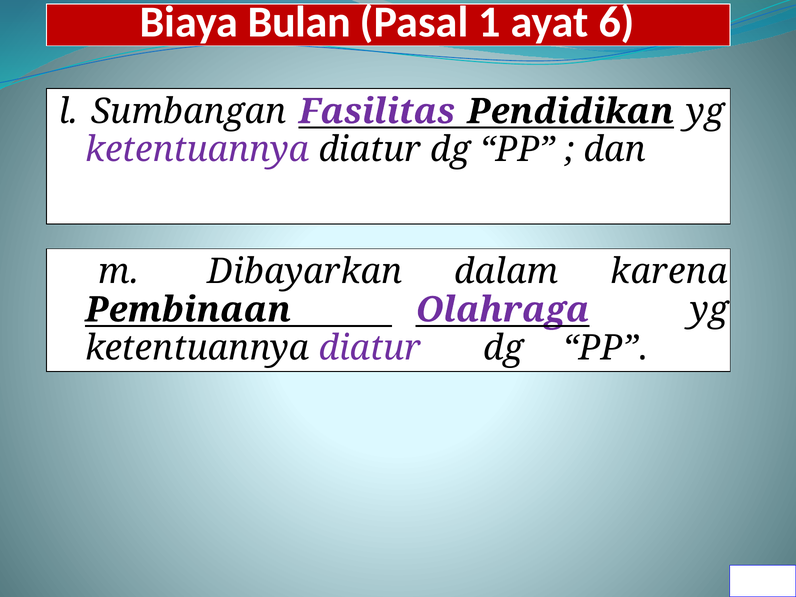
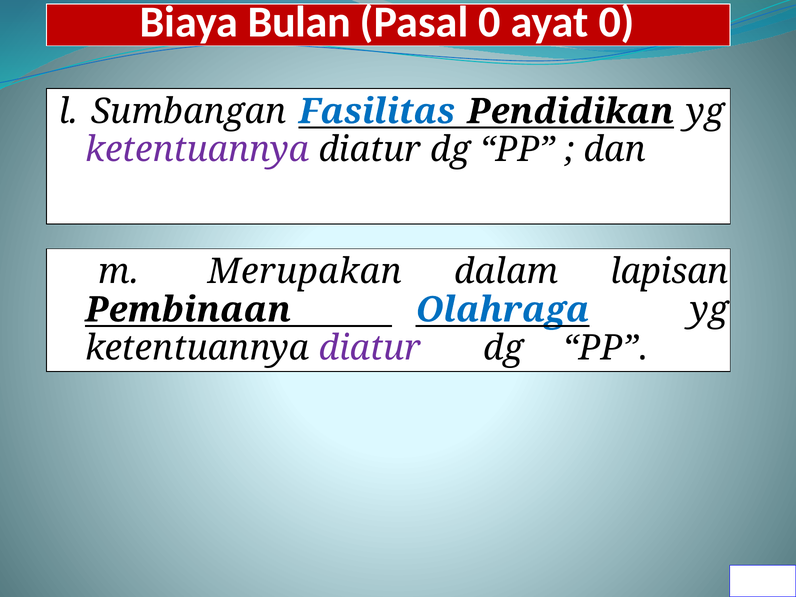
Pasal 1: 1 -> 0
ayat 6: 6 -> 0
Fasilitas colour: purple -> blue
Dibayarkan: Dibayarkan -> Merupakan
karena: karena -> lapisan
Olahraga colour: purple -> blue
